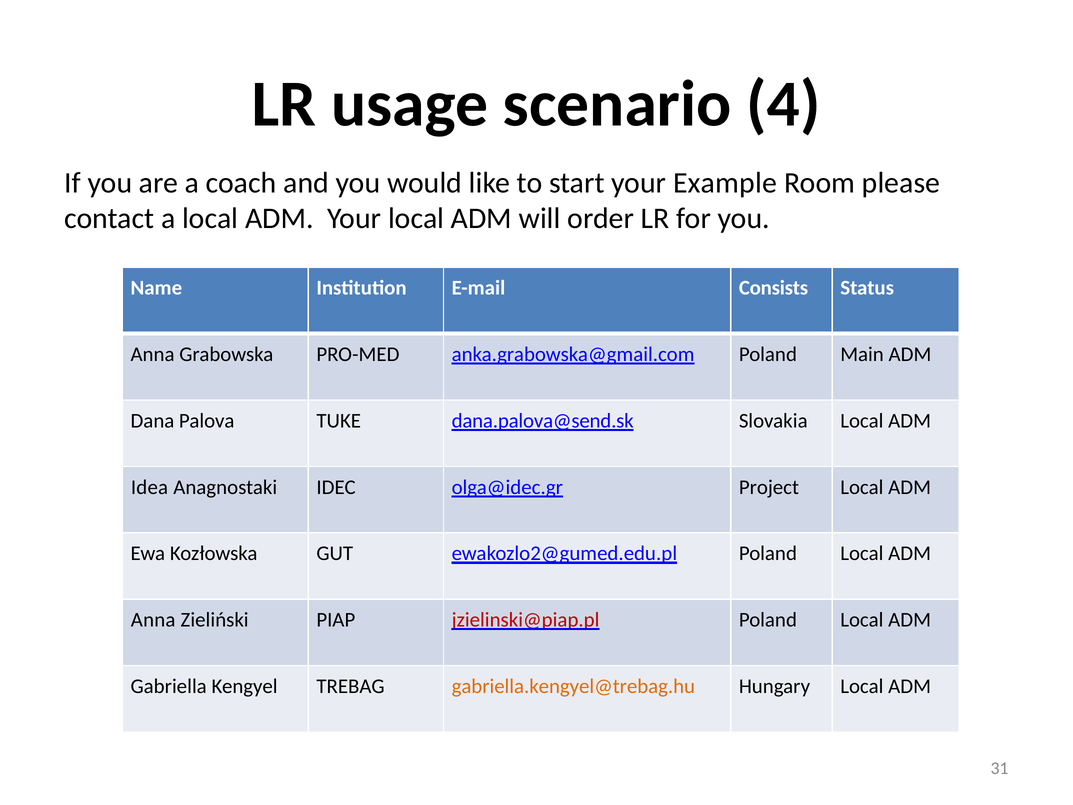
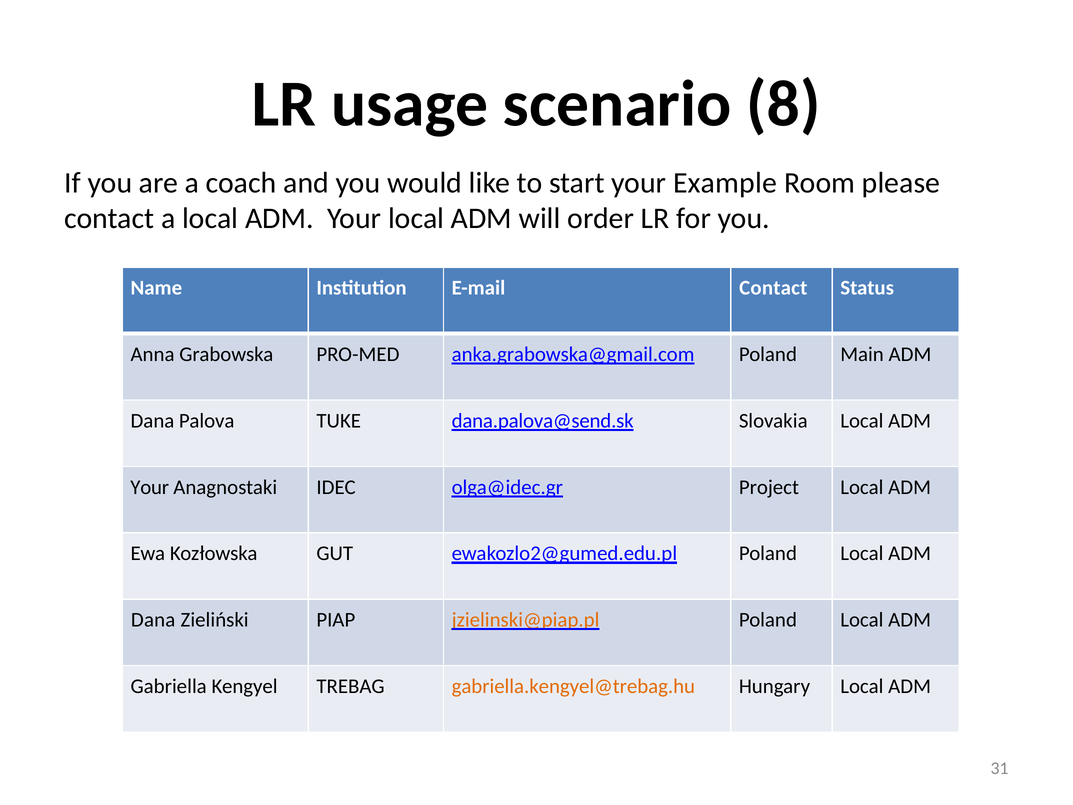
4: 4 -> 8
E-mail Consists: Consists -> Contact
Idea at (150, 487): Idea -> Your
Anna at (153, 620): Anna -> Dana
jzielinski@piap.pl colour: red -> orange
